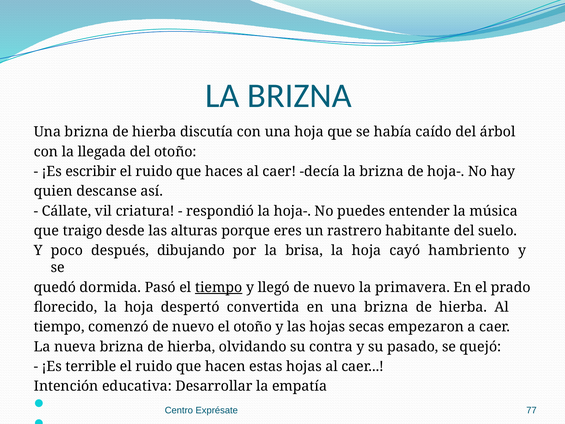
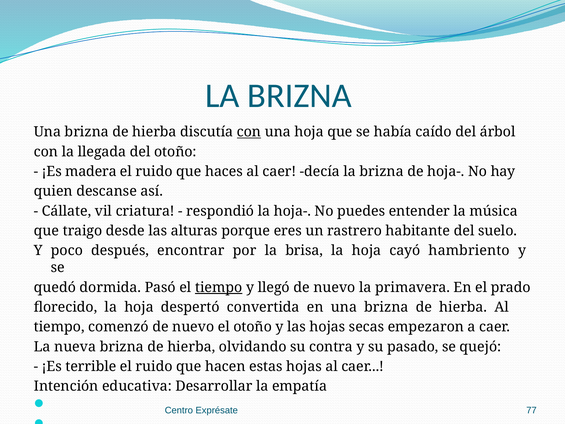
con at (249, 132) underline: none -> present
escribir: escribir -> madera
dibujando: dibujando -> encontrar
